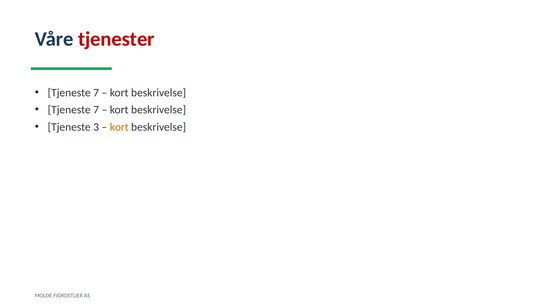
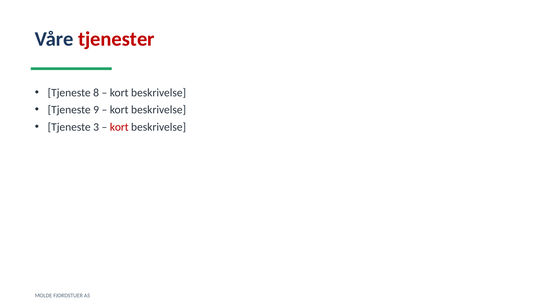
7 at (96, 93): 7 -> 8
7 at (96, 110): 7 -> 9
kort at (119, 127) colour: orange -> red
